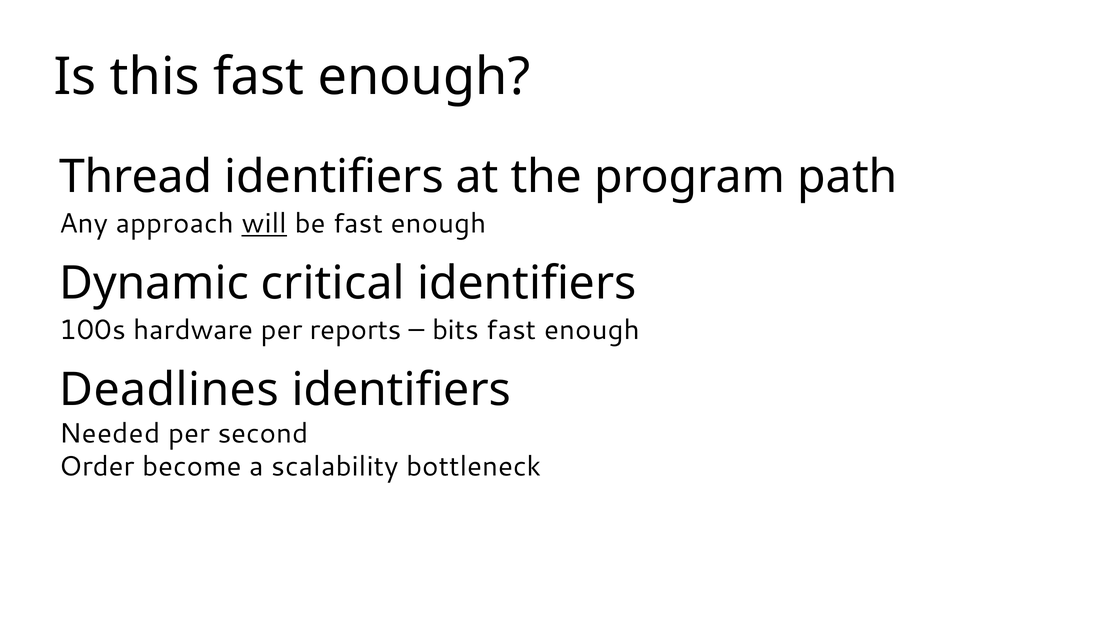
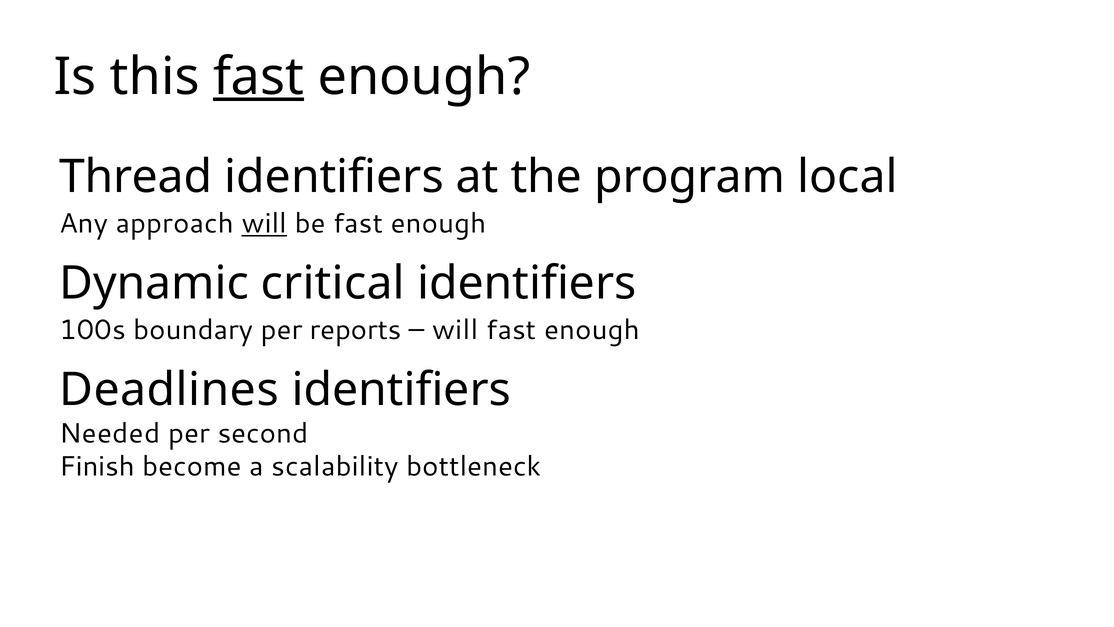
fast at (259, 77) underline: none -> present
path: path -> local
hardware: hardware -> boundary
bits at (456, 330): bits -> will
Order: Order -> Finish
